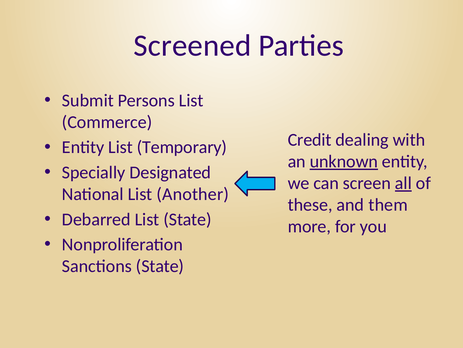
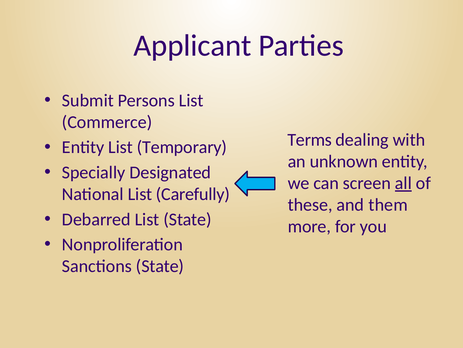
Screened: Screened -> Applicant
Credit: Credit -> Terms
unknown underline: present -> none
Another: Another -> Carefully
